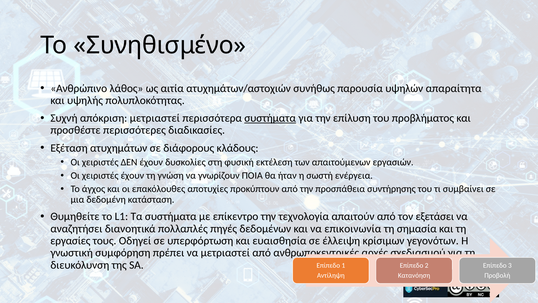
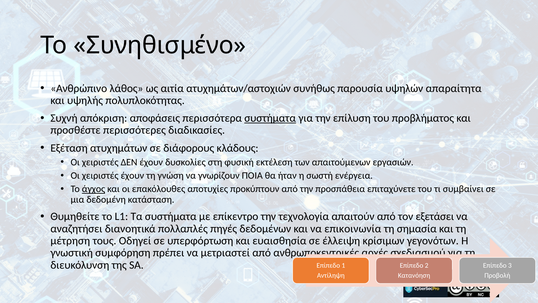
απόκριση μετριαστεί: μετριαστεί -> αποφάσεις
άγχος underline: none -> present
συντήρησης: συντήρησης -> επιταχύνετε
εργασίες: εργασίες -> μέτρηση
